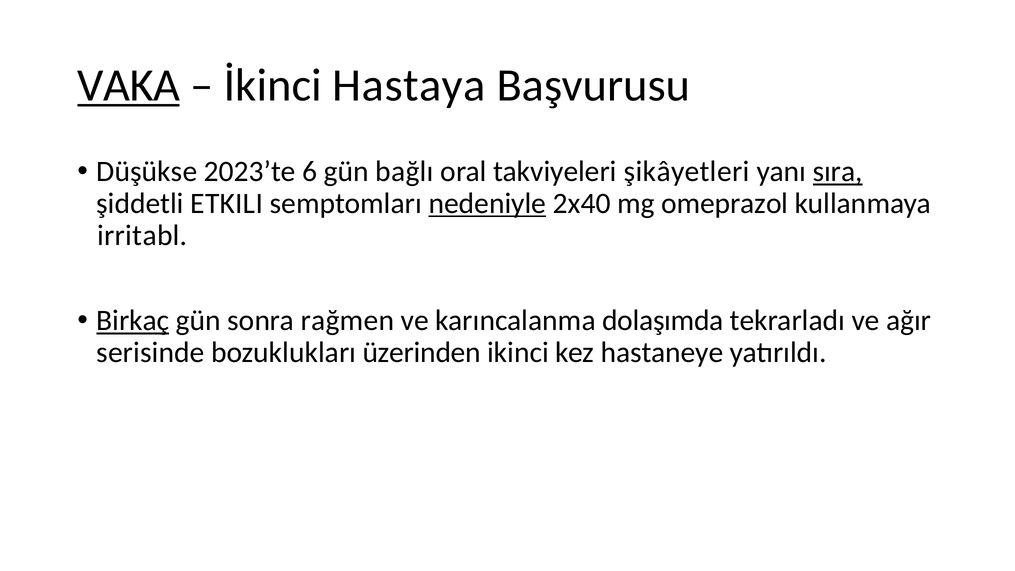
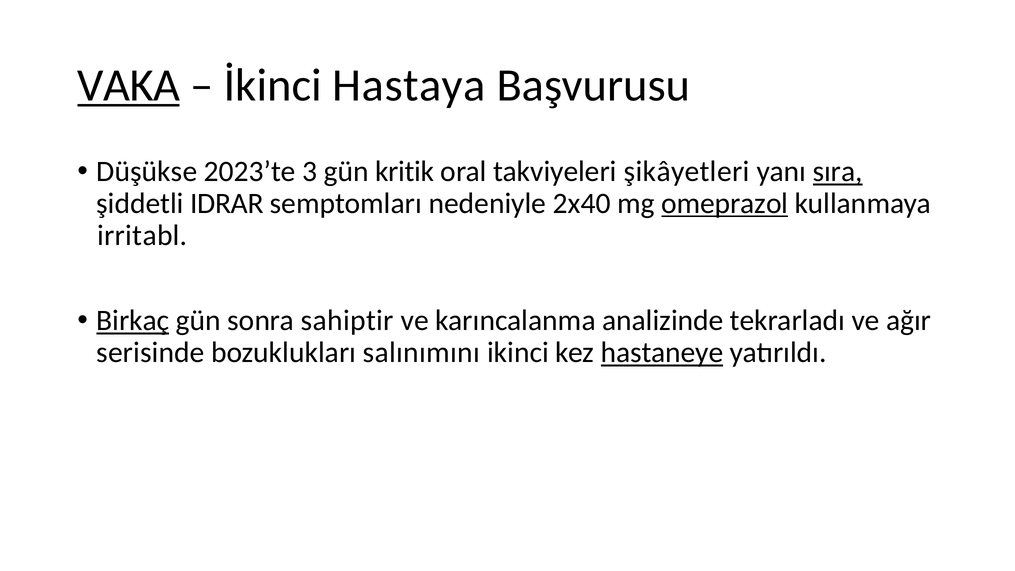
6: 6 -> 3
bağlı: bağlı -> kritik
ETKILI: ETKILI -> IDRAR
nedeniyle underline: present -> none
omeprazol underline: none -> present
rağmen: rağmen -> sahiptir
dolaşımda: dolaşımda -> analizinde
üzerinden: üzerinden -> salınımını
hastaneye underline: none -> present
